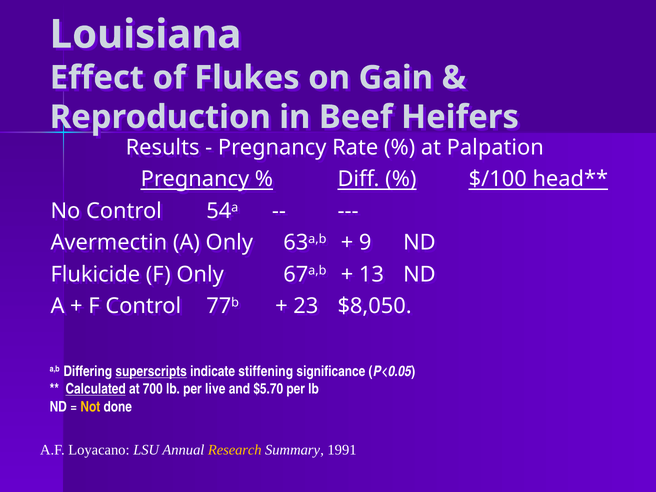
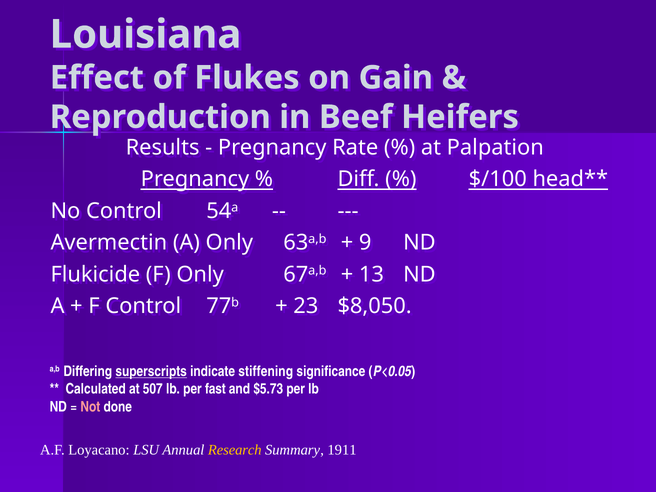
Calculated underline: present -> none
700: 700 -> 507
live: live -> fast
$5.70: $5.70 -> $5.73
Not colour: yellow -> pink
1991: 1991 -> 1911
